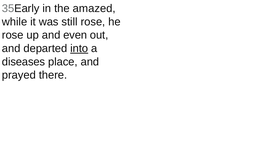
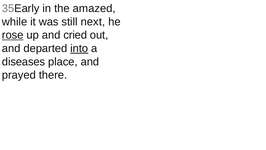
still rose: rose -> next
rose at (13, 35) underline: none -> present
even: even -> cried
